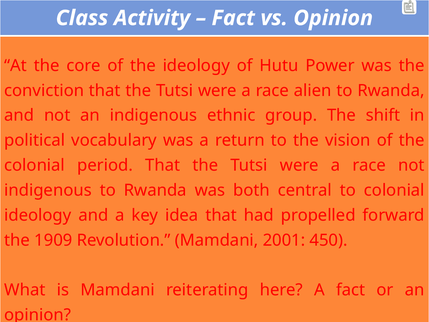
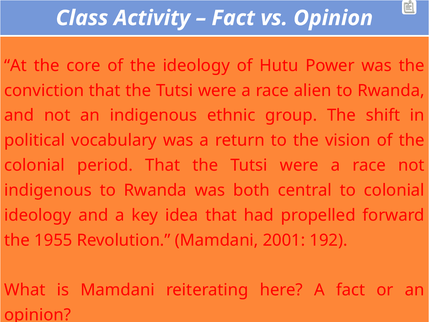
1909: 1909 -> 1955
450: 450 -> 192
